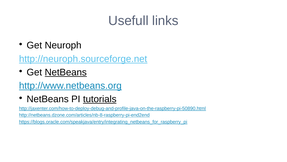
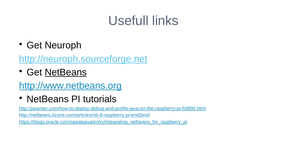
tutorials underline: present -> none
